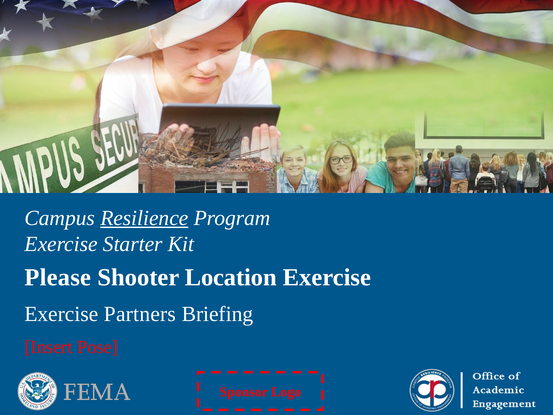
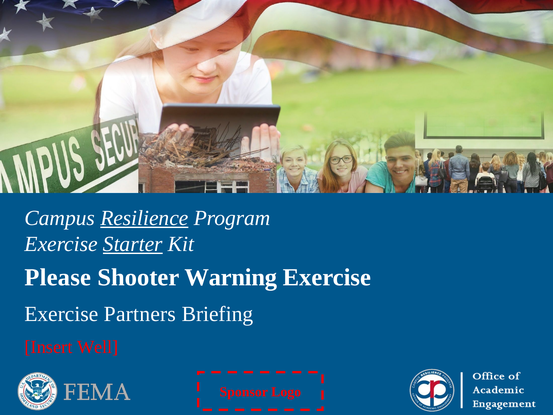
Starter underline: none -> present
Location: Location -> Warning
Pose: Pose -> Well
